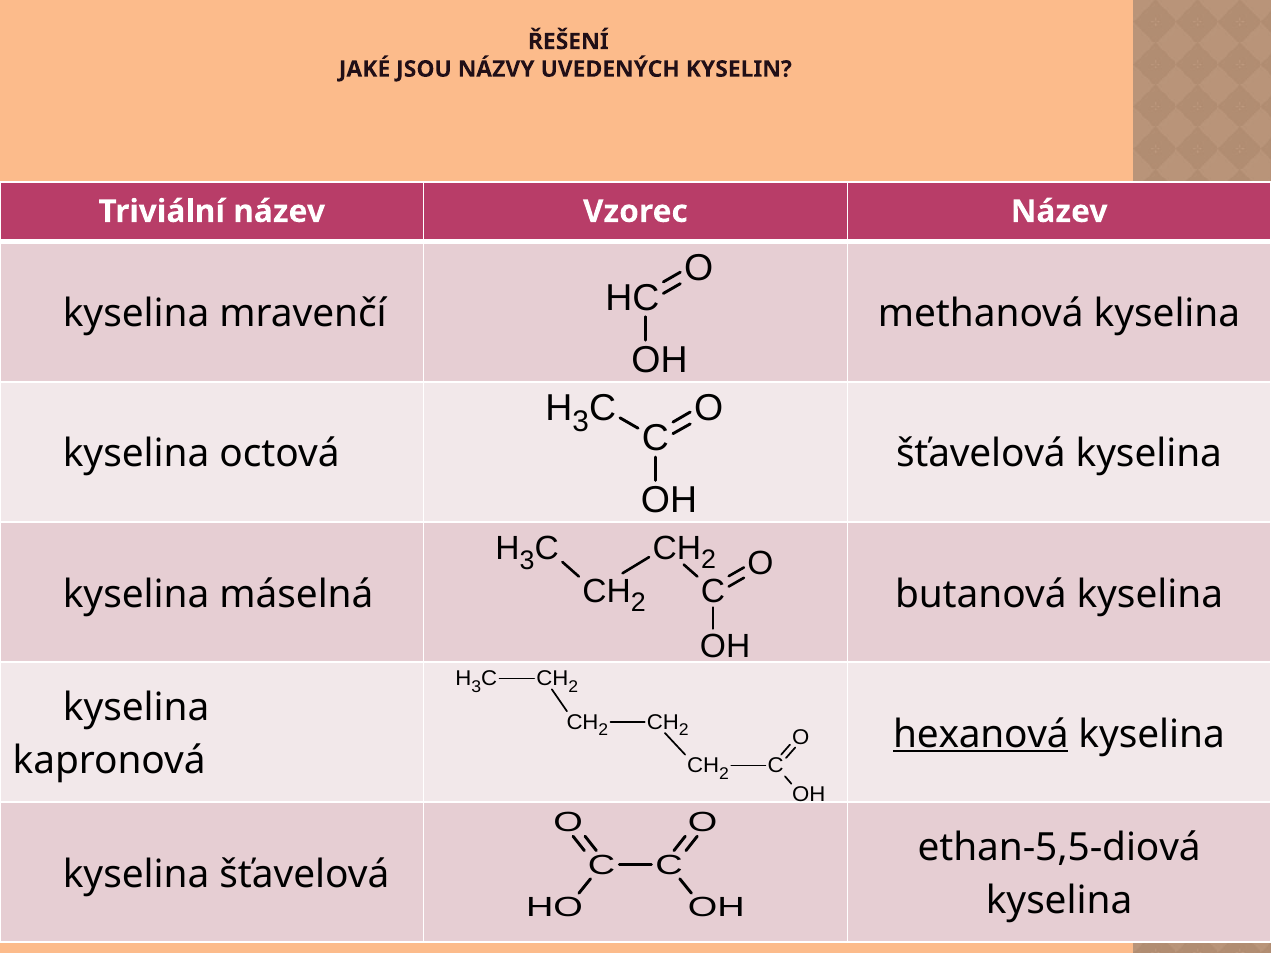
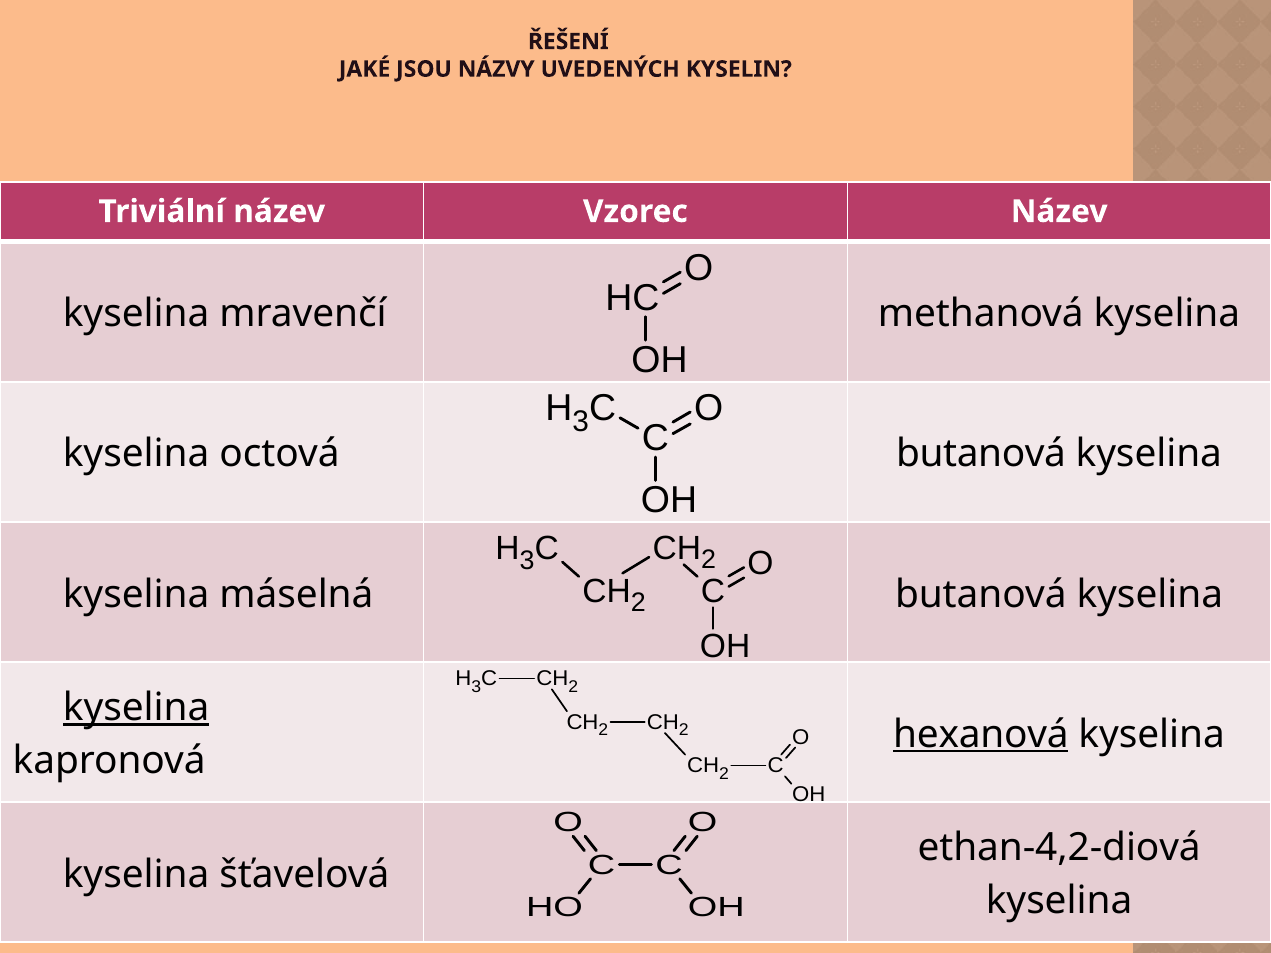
octová šťavelová: šťavelová -> butanová
kyselina at (136, 708) underline: none -> present
ethan-5,5-diová: ethan-5,5-diová -> ethan-4,2-diová
